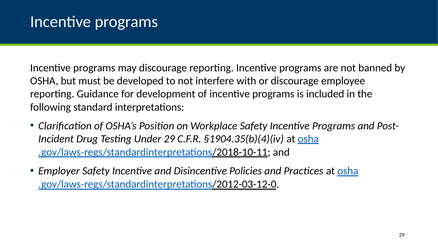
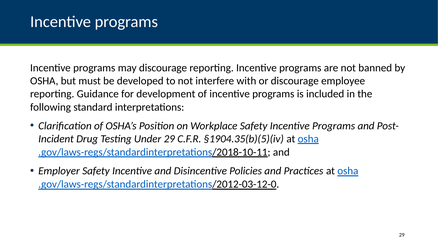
§1904.35(b)(4)(iv: §1904.35(b)(4)(iv -> §1904.35(b)(5)(iv
